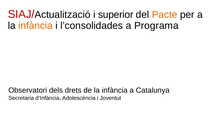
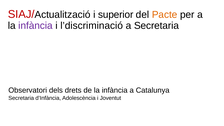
infància at (35, 26) colour: orange -> purple
l’consolidades: l’consolidades -> l’discriminació
a Programa: Programa -> Secretaria
